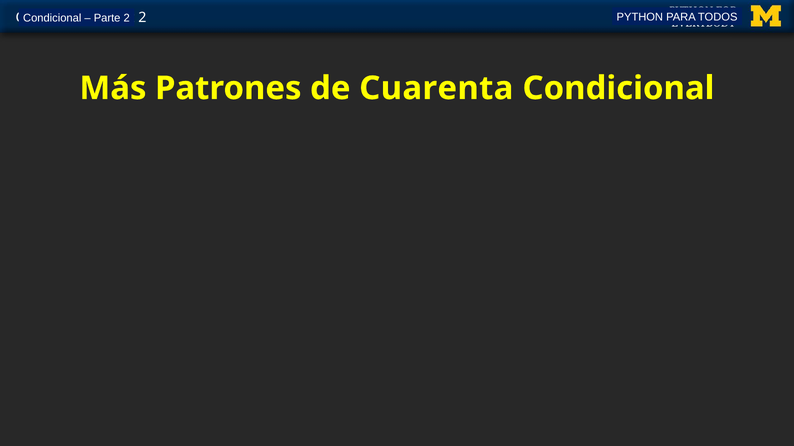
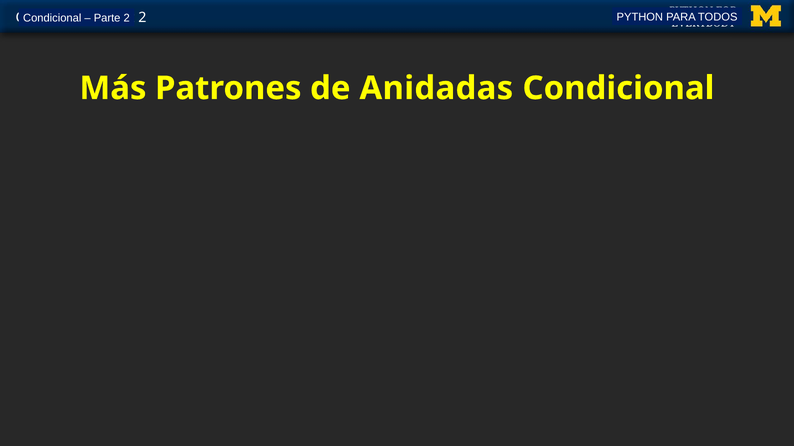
Cuarenta: Cuarenta -> Anidadas
